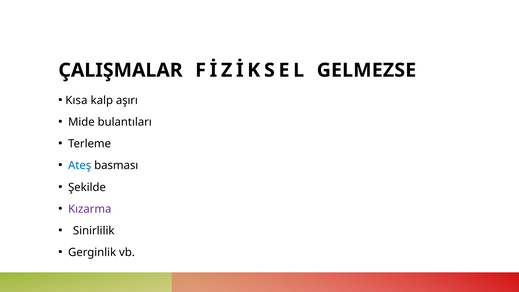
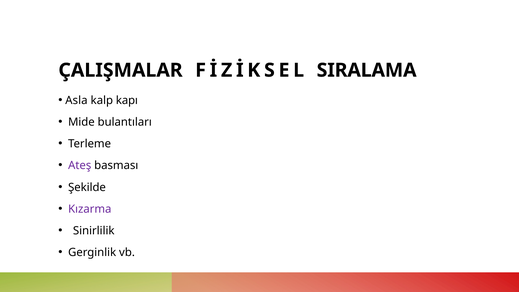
GELMEZSE: GELMEZSE -> SIRALAMA
Kısa: Kısa -> Asla
aşırı: aşırı -> kapı
Ateş colour: blue -> purple
